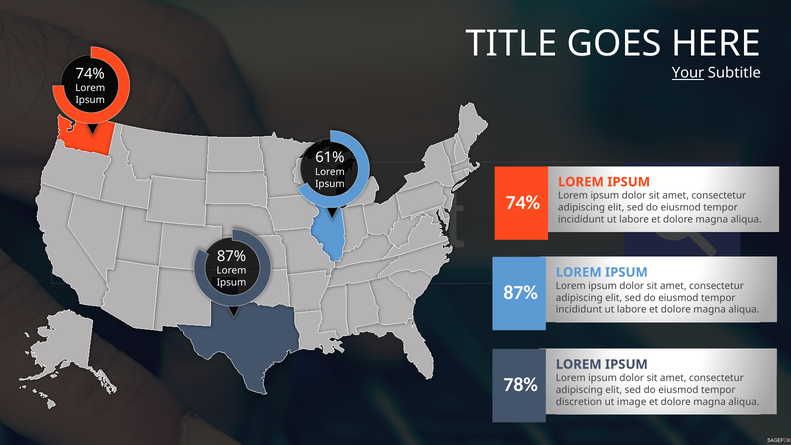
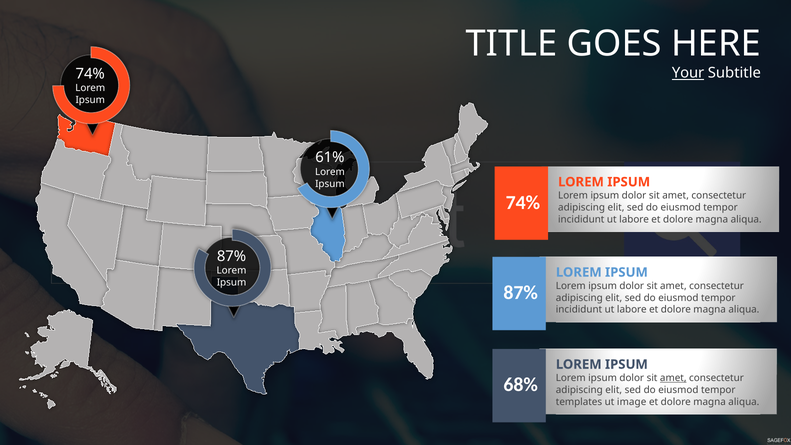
amet at (673, 378) underline: none -> present
78%: 78% -> 68%
discretion: discretion -> templates
